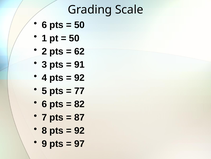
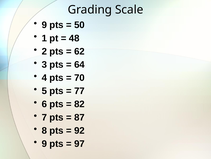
6 at (44, 25): 6 -> 9
50 at (74, 38): 50 -> 48
91: 91 -> 64
92 at (79, 77): 92 -> 70
